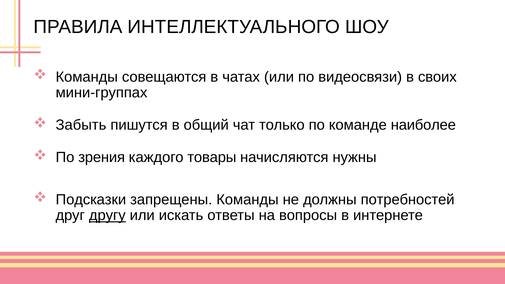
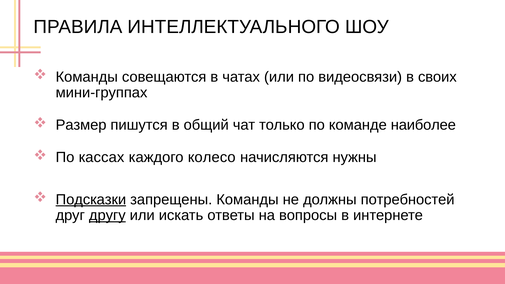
Забыть: Забыть -> Размер
зрения: зрения -> кассах
товары: товары -> колесо
Подсказки underline: none -> present
